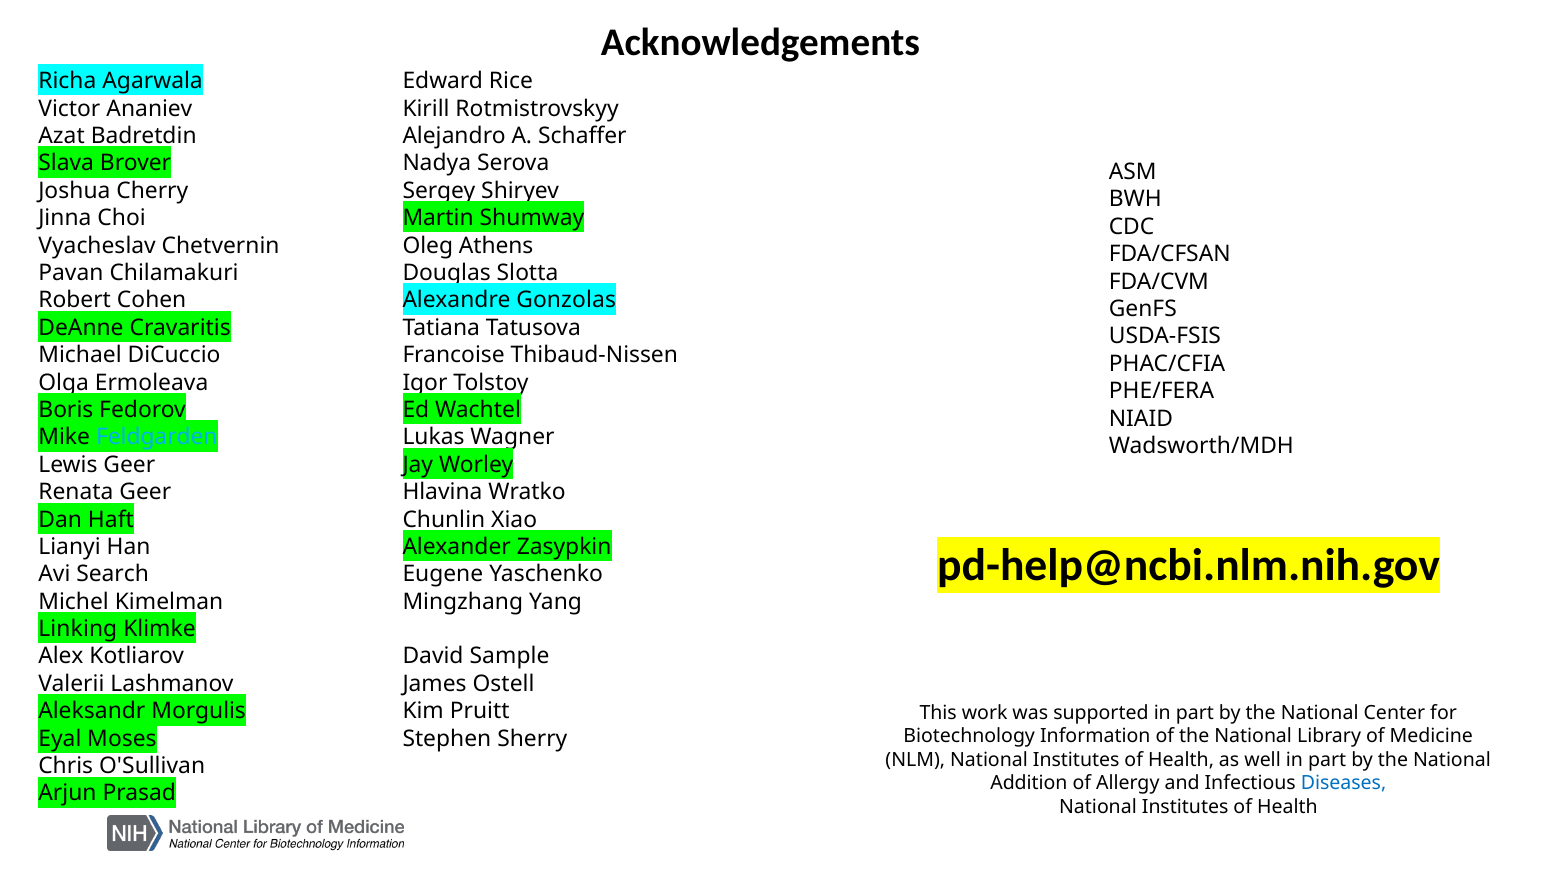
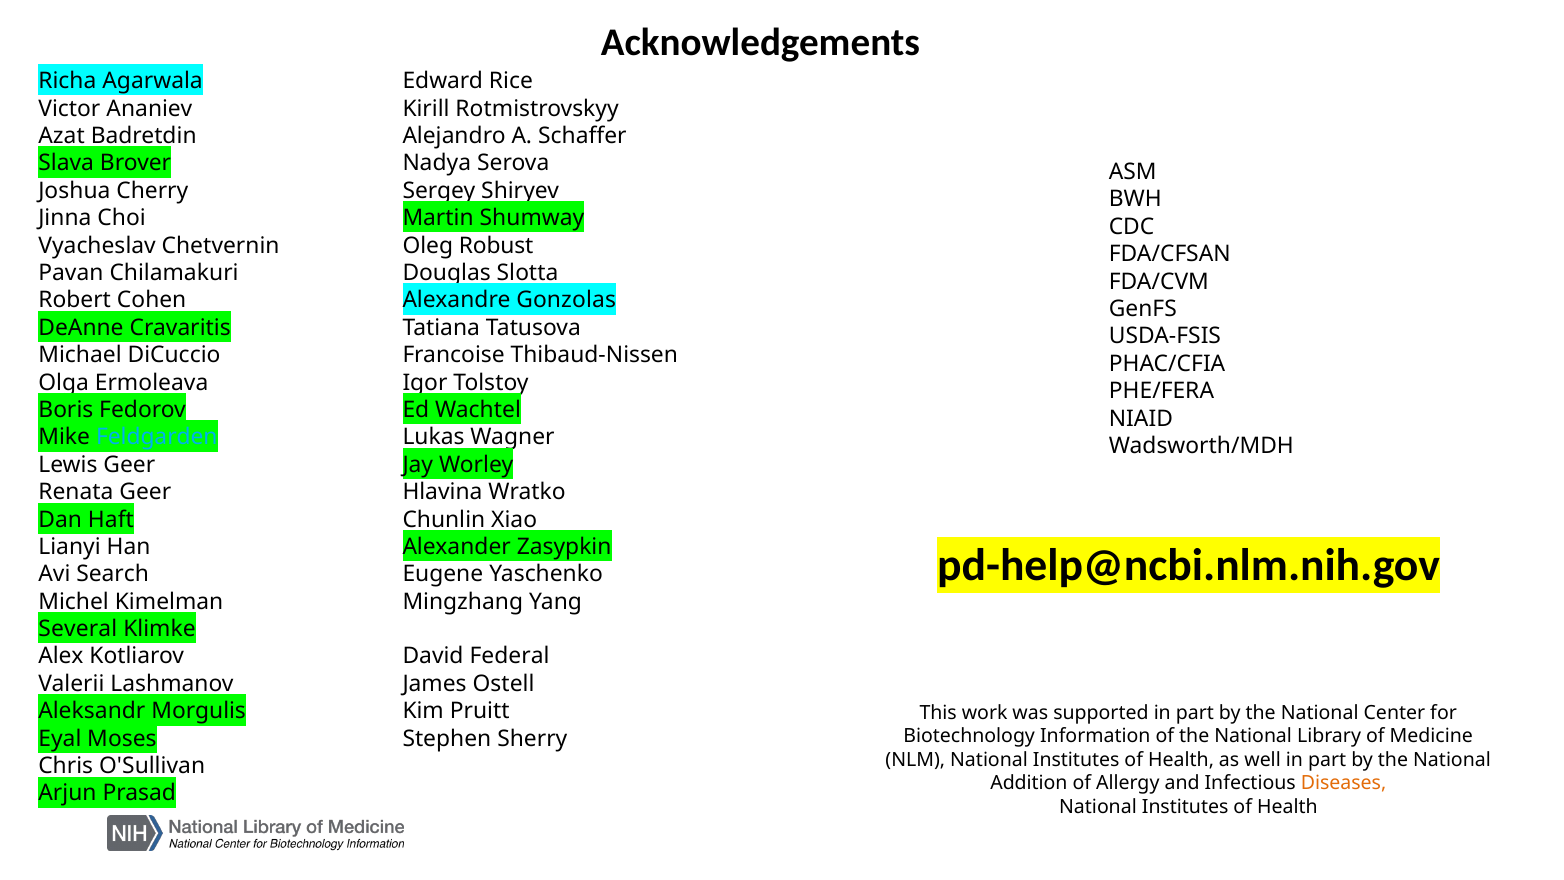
Athens: Athens -> Robust
Linking: Linking -> Several
Sample: Sample -> Federal
Diseases colour: blue -> orange
